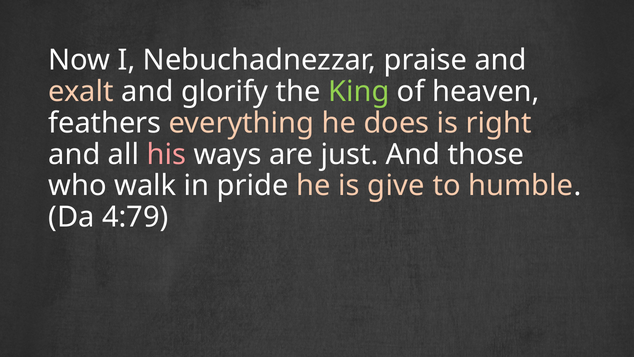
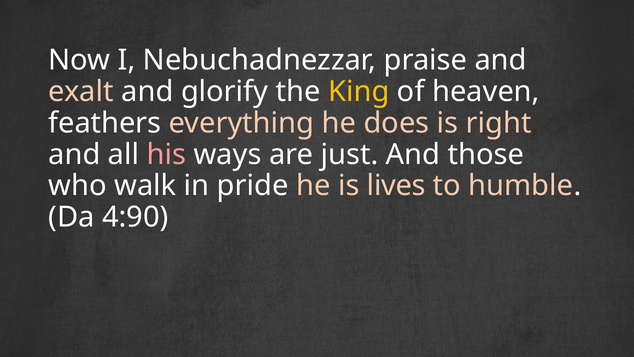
King colour: light green -> yellow
give: give -> lives
4:79: 4:79 -> 4:90
